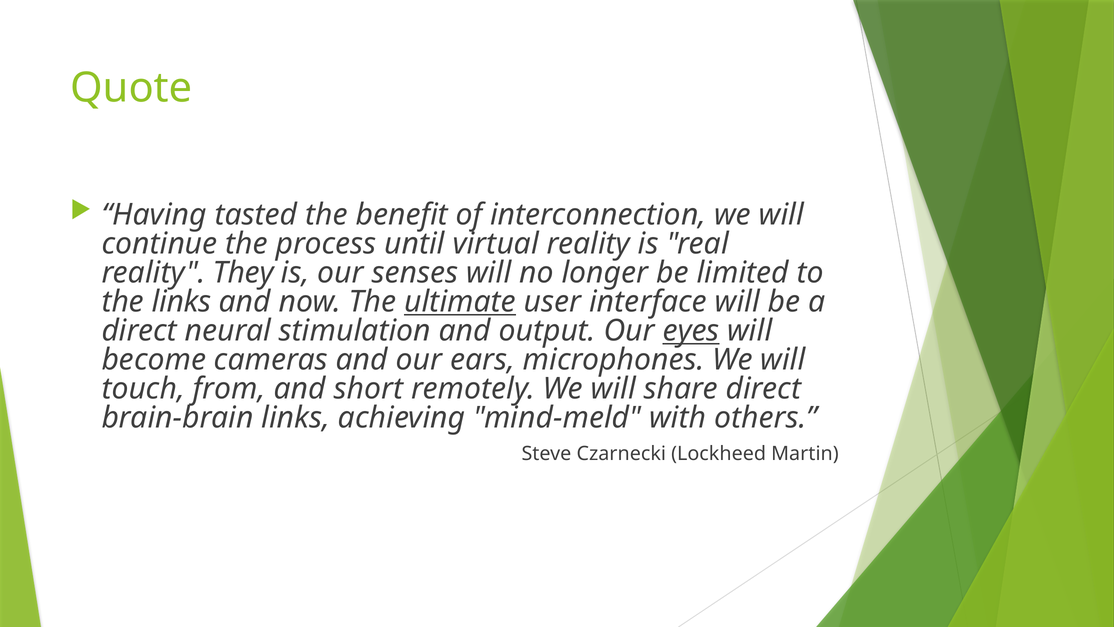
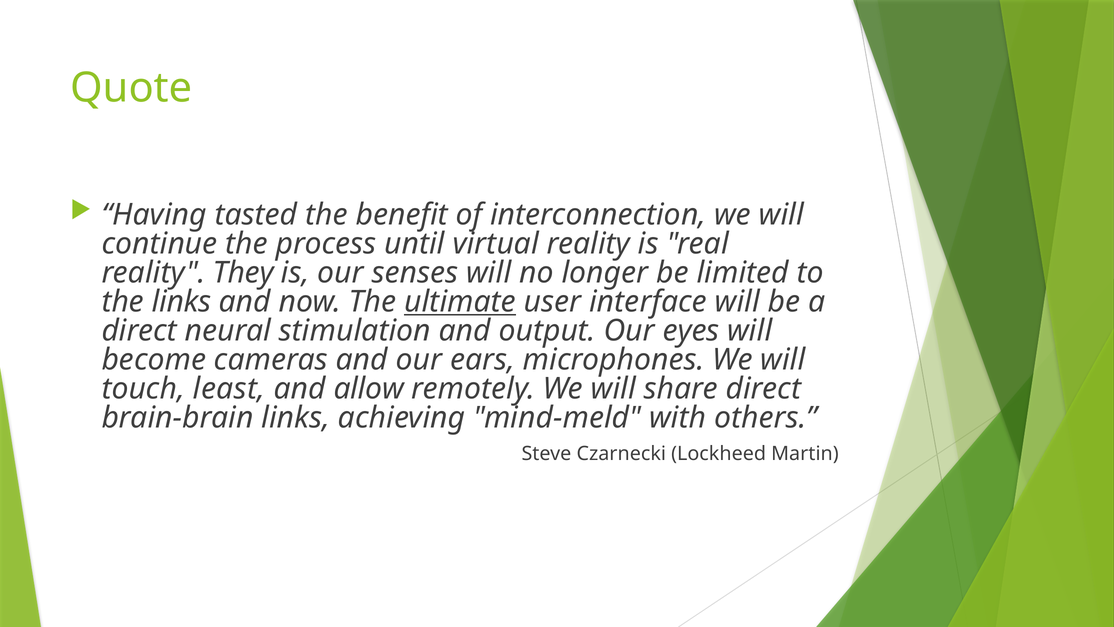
eyes underline: present -> none
from: from -> least
short: short -> allow
